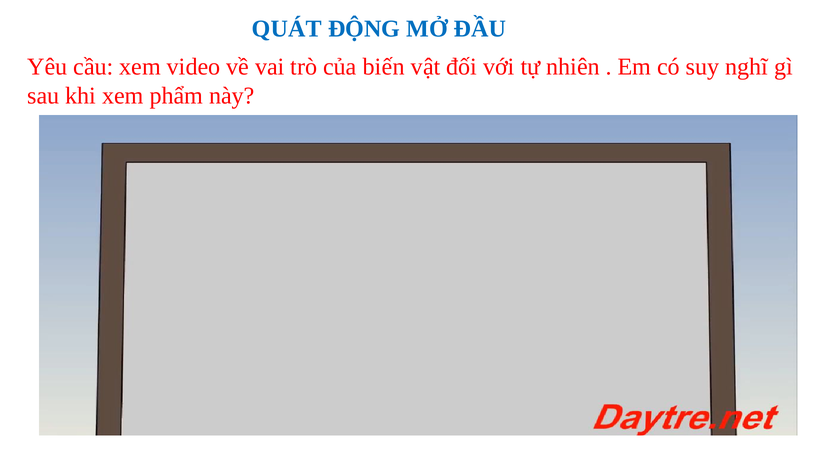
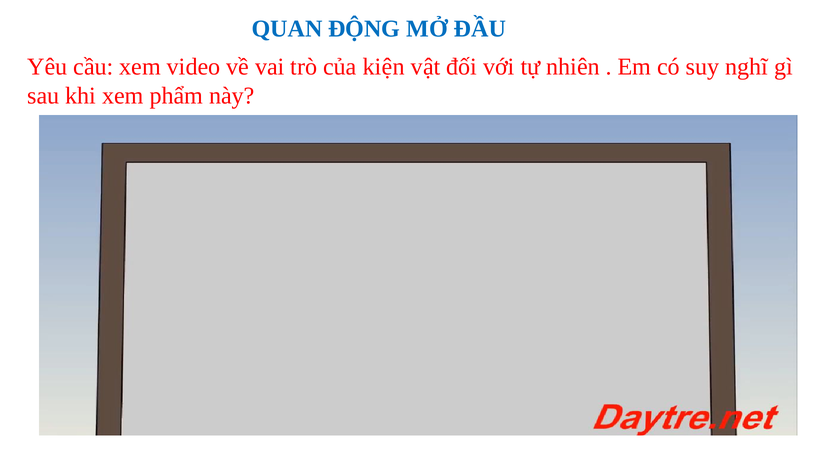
QUÁT: QUÁT -> QUAN
biến: biến -> kiện
